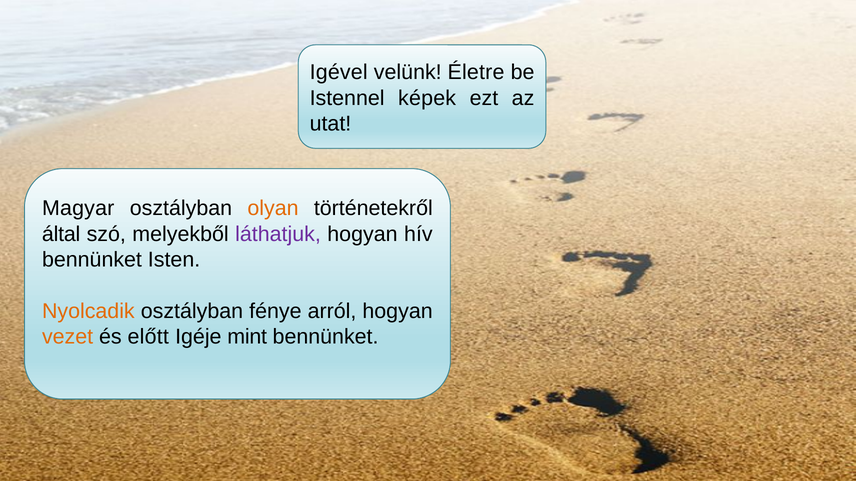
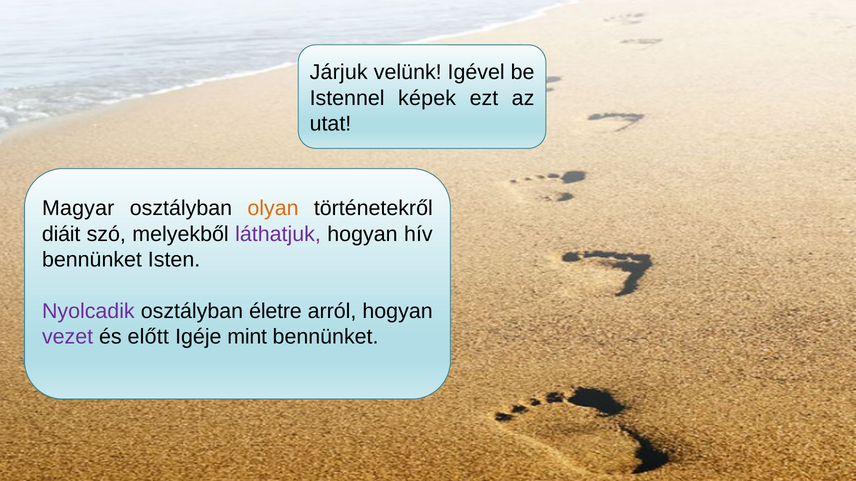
Igével: Igével -> Járjuk
Életre: Életre -> Igével
által: által -> diáit
Nyolcadik colour: orange -> purple
fénye: fénye -> életre
vezet colour: orange -> purple
